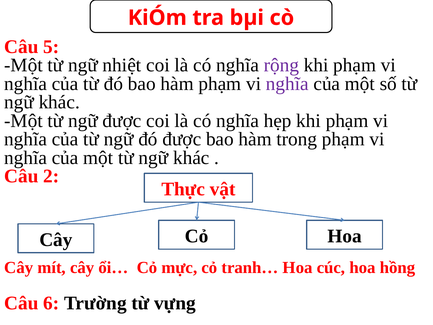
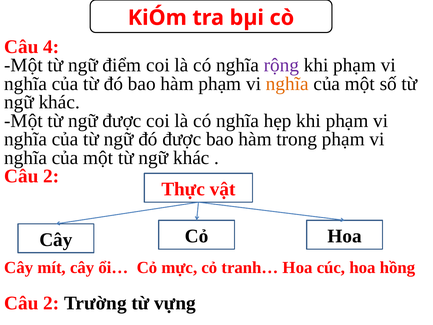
5: 5 -> 4
nhiệt: nhiệt -> điểm
nghĩa at (287, 84) colour: purple -> orange
6 at (51, 303): 6 -> 2
